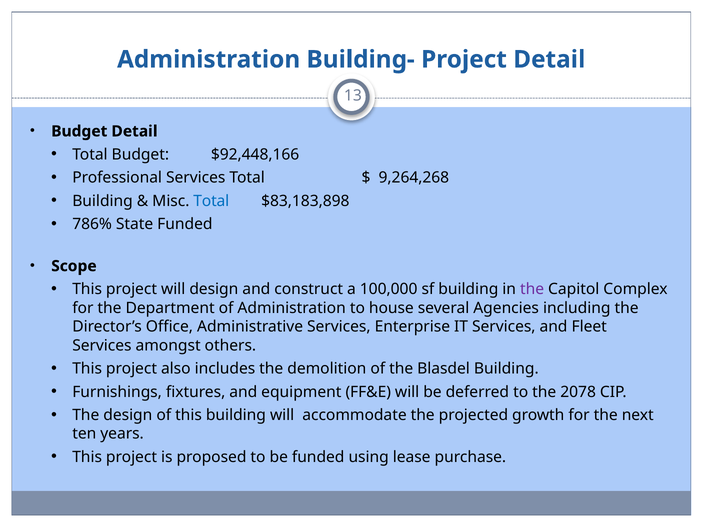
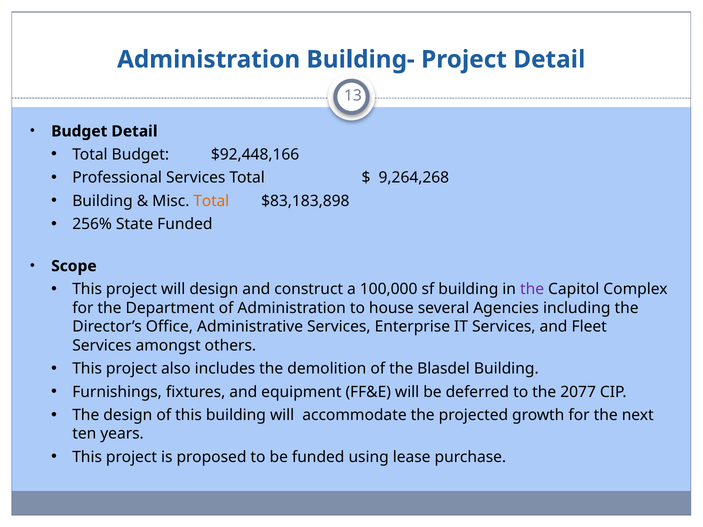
Total at (211, 201) colour: blue -> orange
786%: 786% -> 256%
2078: 2078 -> 2077
